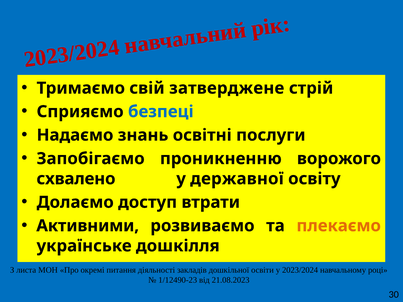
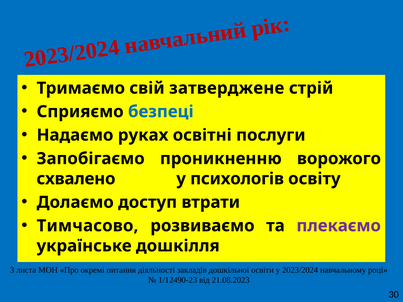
знань: знань -> руках
державної: державної -> психологів
Активними: Активними -> Тимчасово
плекаємо colour: orange -> purple
